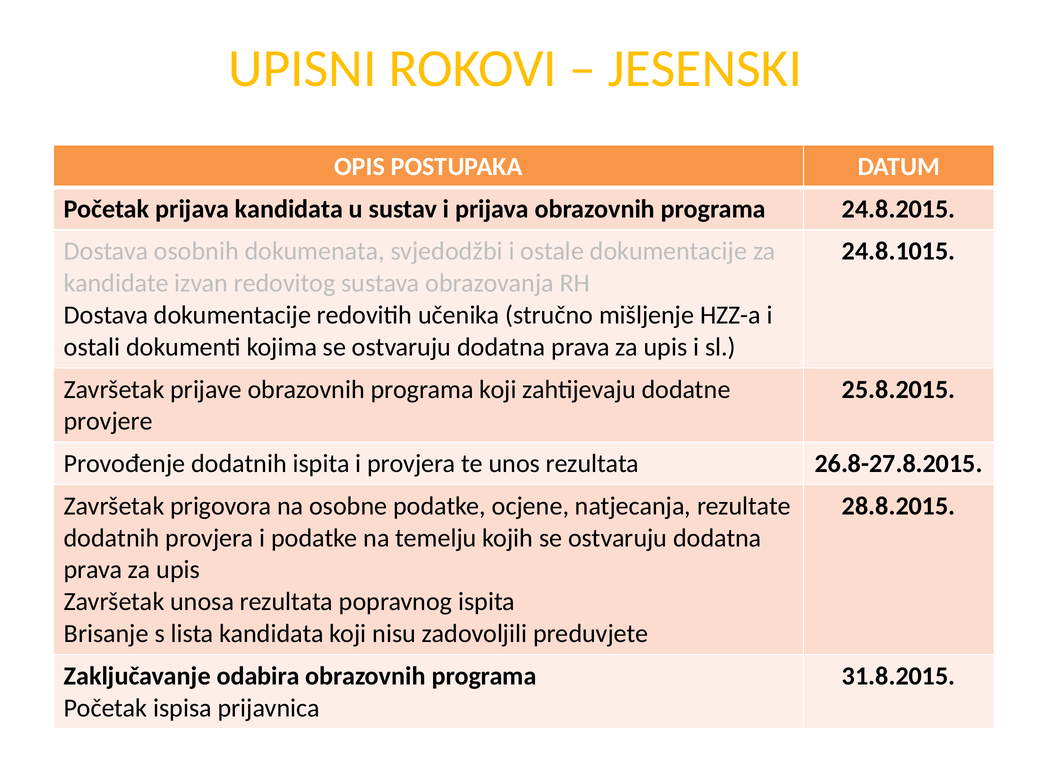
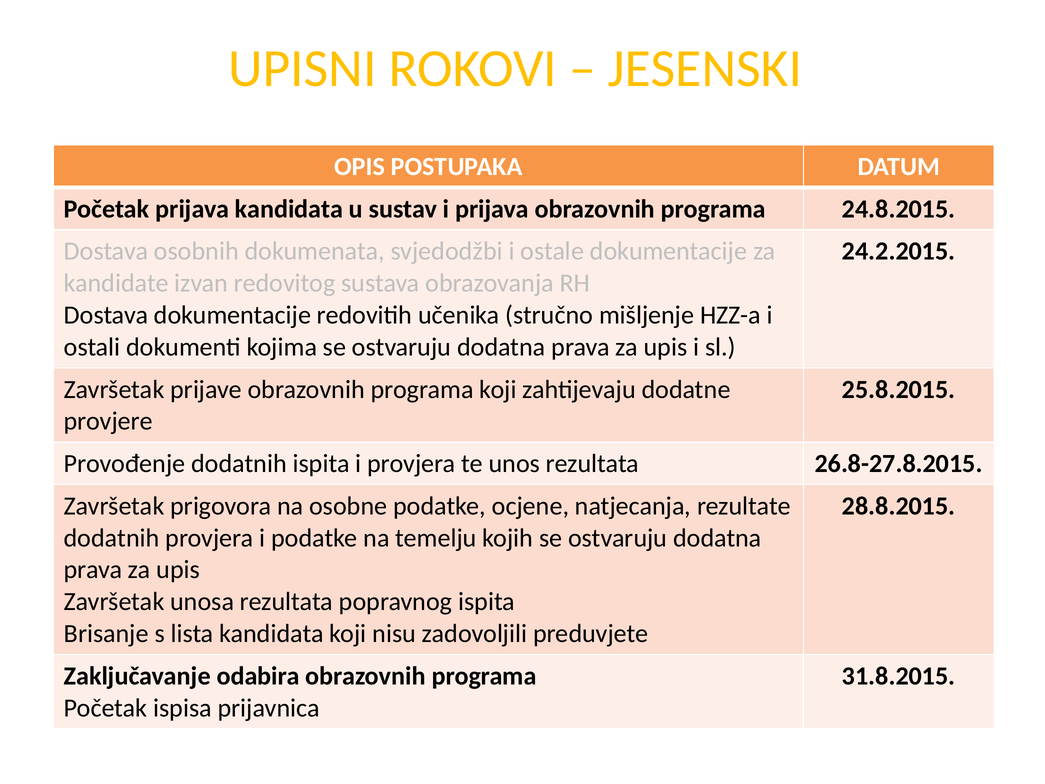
24.8.1015: 24.8.1015 -> 24.2.2015
